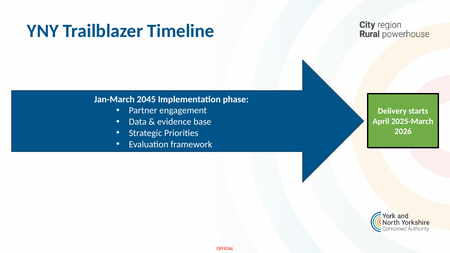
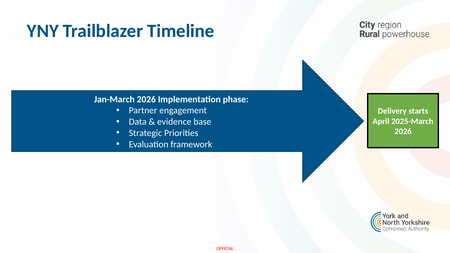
Jan-March 2045: 2045 -> 2026
